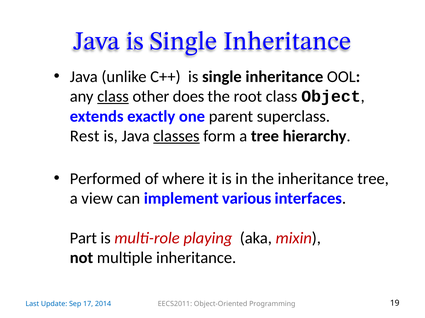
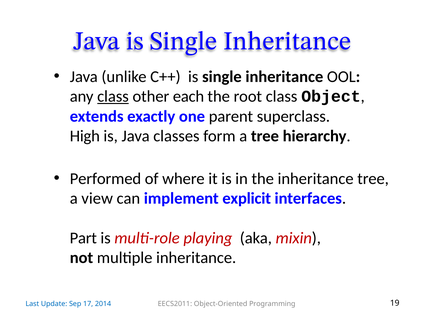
does: does -> each
Rest: Rest -> High
classes underline: present -> none
various: various -> explicit
